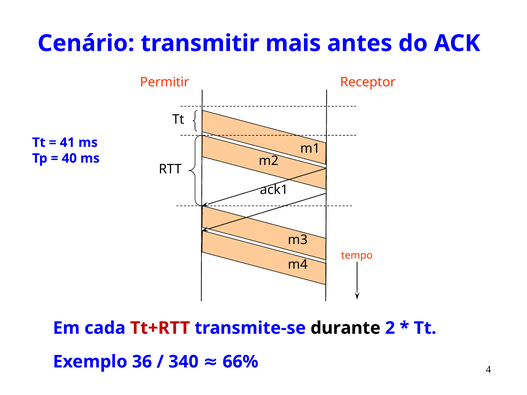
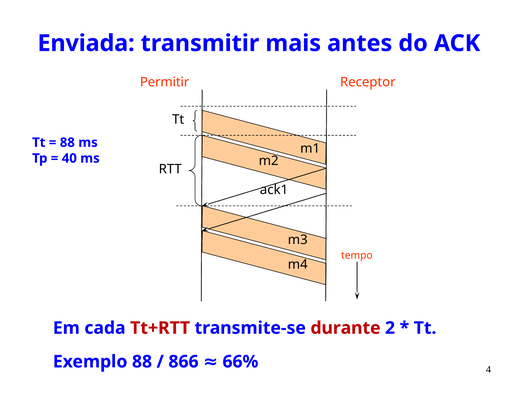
Cenário: Cenário -> Enviada
41 at (67, 143): 41 -> 88
durante colour: black -> red
Exemplo 36: 36 -> 88
340: 340 -> 866
